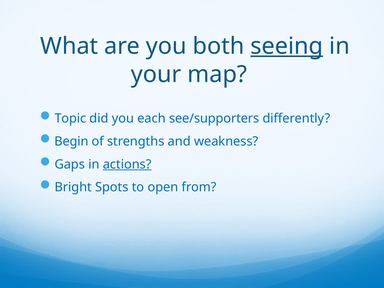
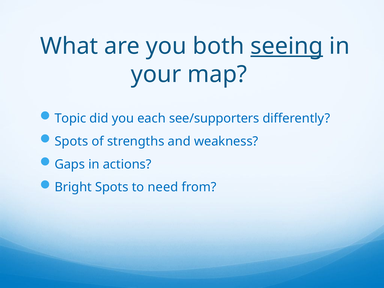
Begin at (71, 141): Begin -> Spots
actions underline: present -> none
open: open -> need
